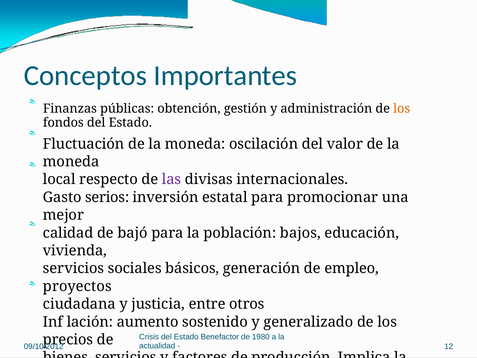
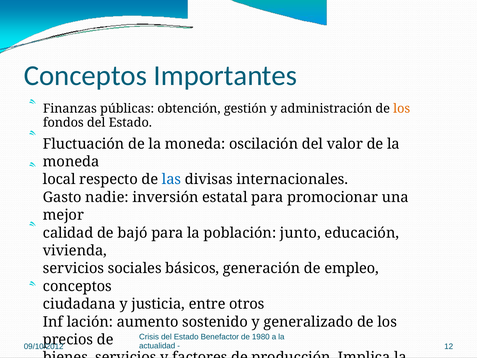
las at (172, 179) colour: purple -> blue
serios: serios -> nadie
bajos: bajos -> junto
proyectos at (77, 286): proyectos -> conceptos
